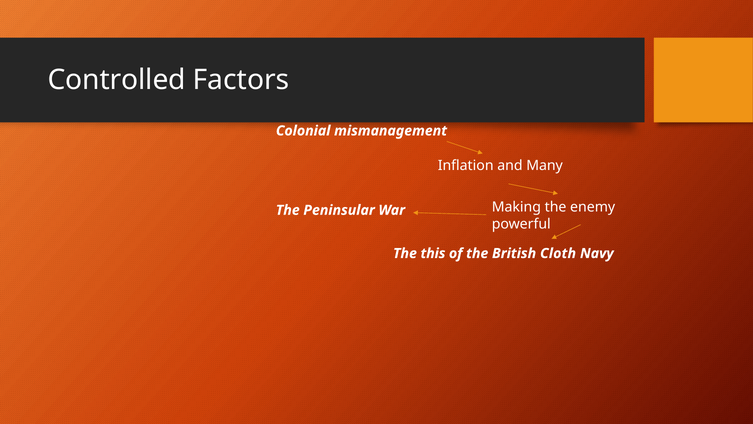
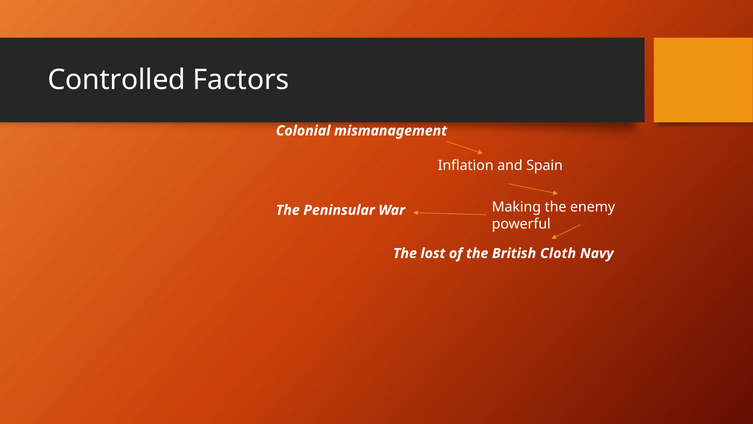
Many: Many -> Spain
this: this -> lost
